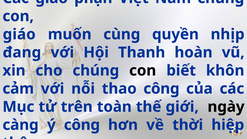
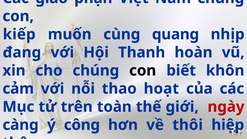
giáo at (19, 34): giáo -> kiếp
quyền: quyền -> quang
thao công: công -> hoạt
ngày colour: black -> red
thời: thời -> thôi
